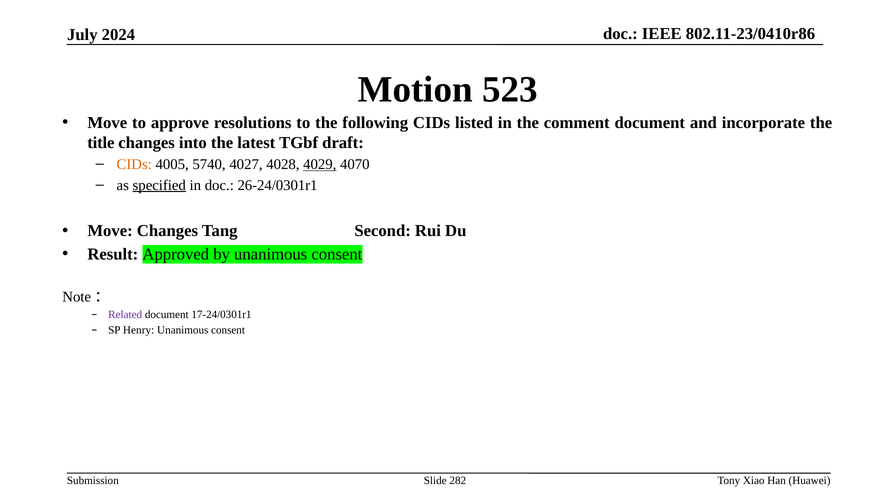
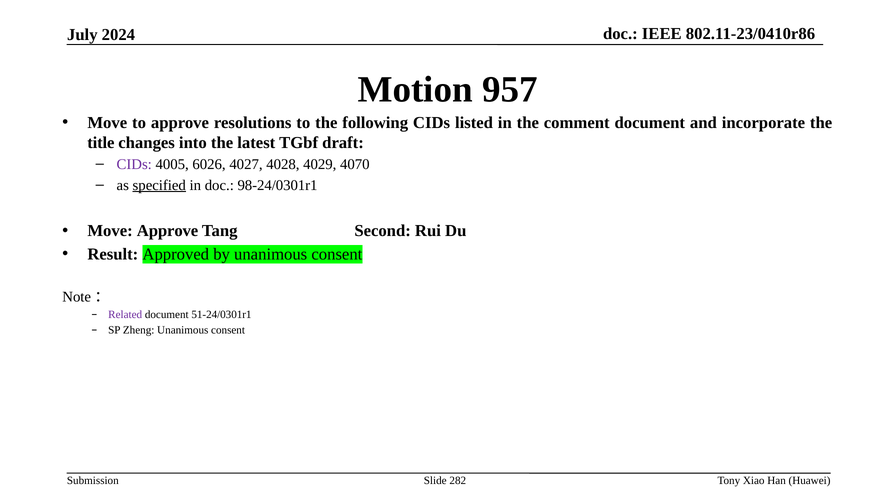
523: 523 -> 957
CIDs at (134, 164) colour: orange -> purple
5740: 5740 -> 6026
4029 underline: present -> none
26-24/0301r1: 26-24/0301r1 -> 98-24/0301r1
Move Changes: Changes -> Approve
17-24/0301r1: 17-24/0301r1 -> 51-24/0301r1
Henry: Henry -> Zheng
